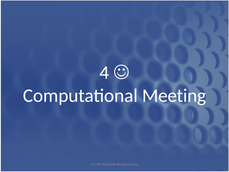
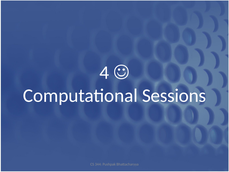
Meeting: Meeting -> Sessions
